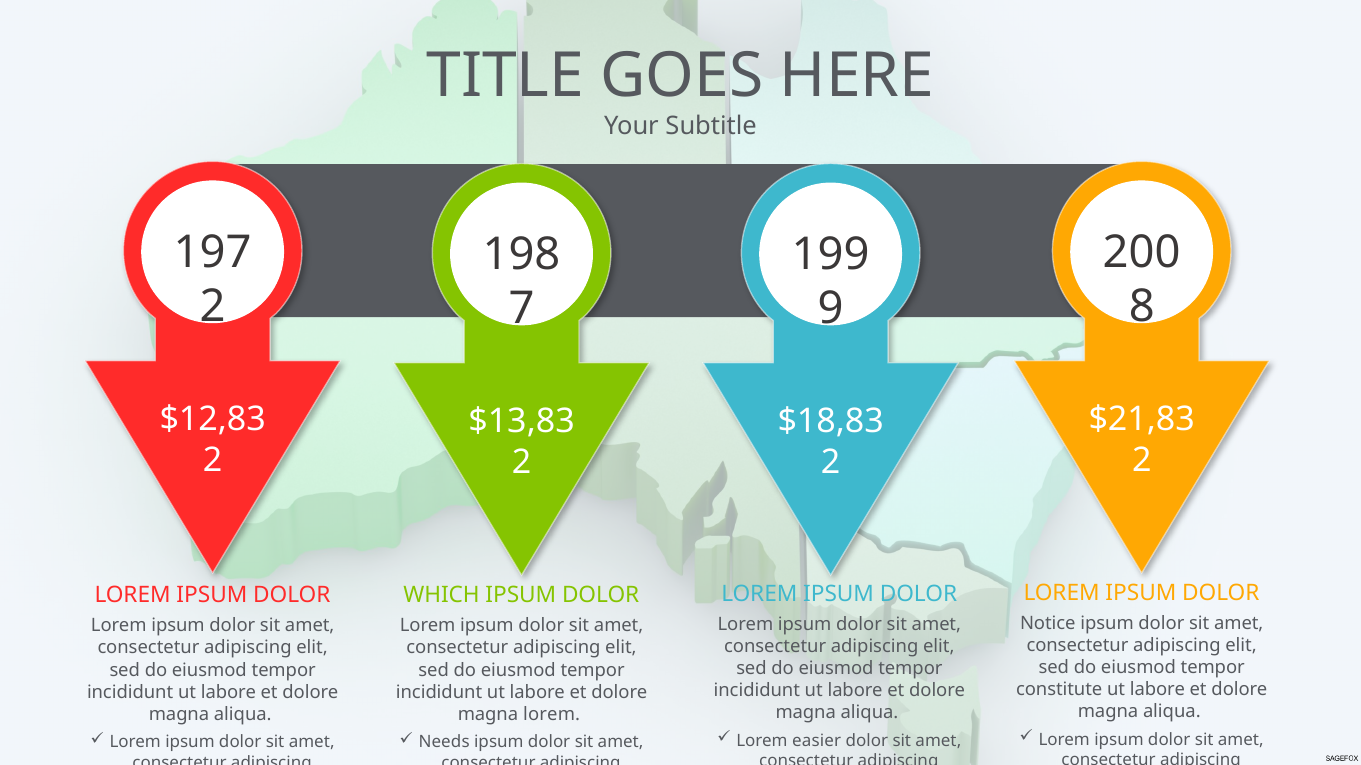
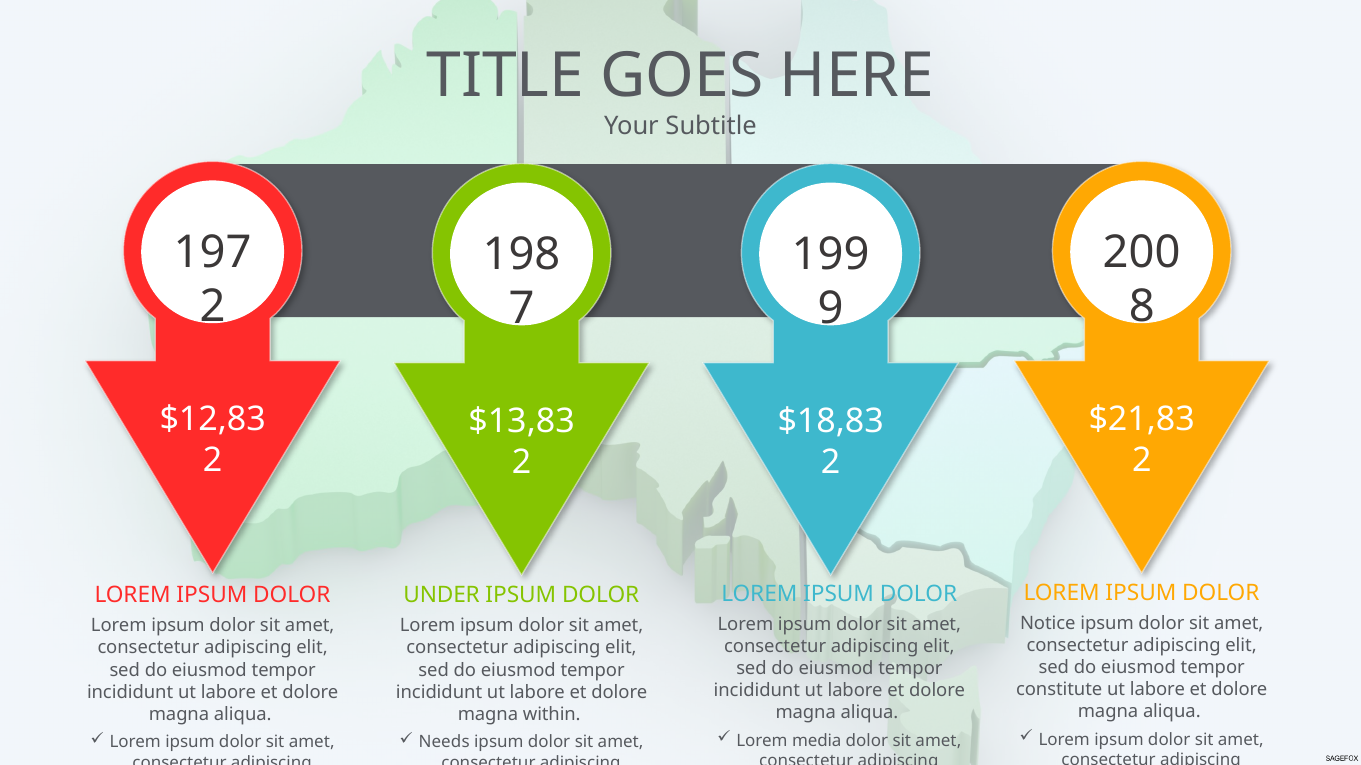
WHICH: WHICH -> UNDER
magna lorem: lorem -> within
easier: easier -> media
